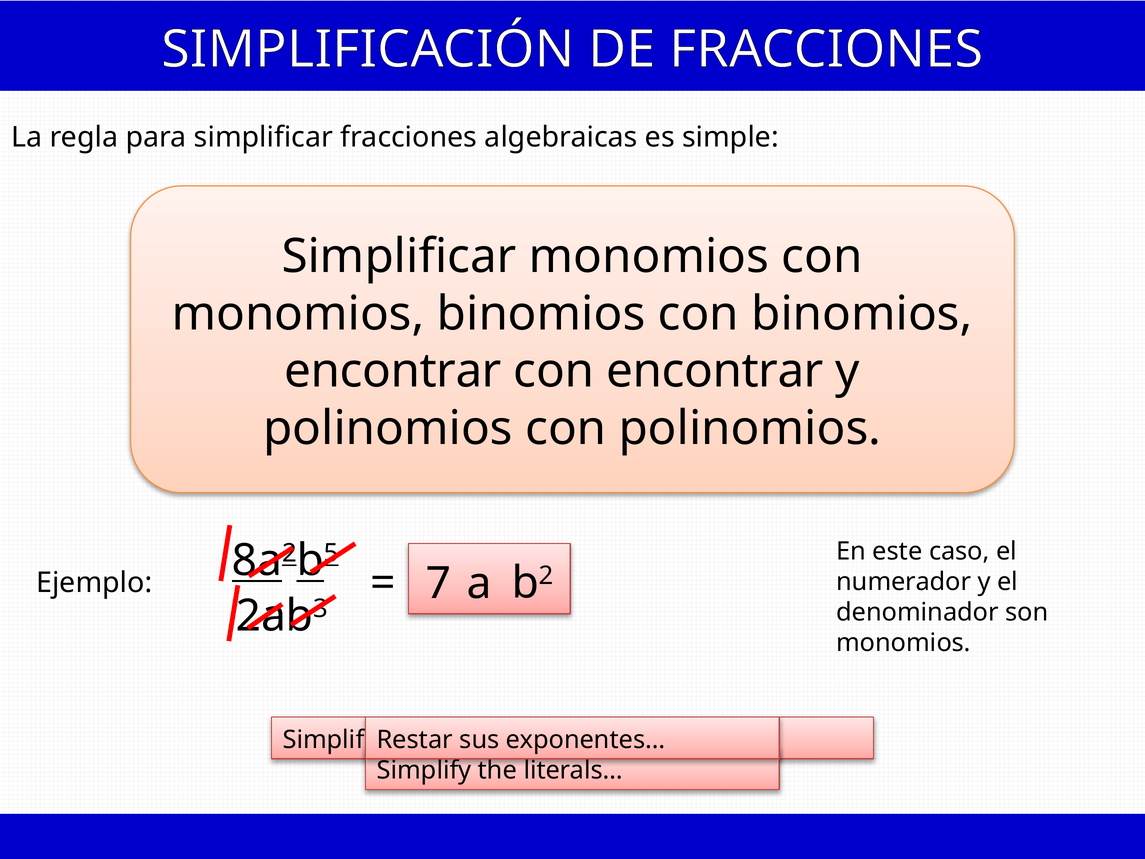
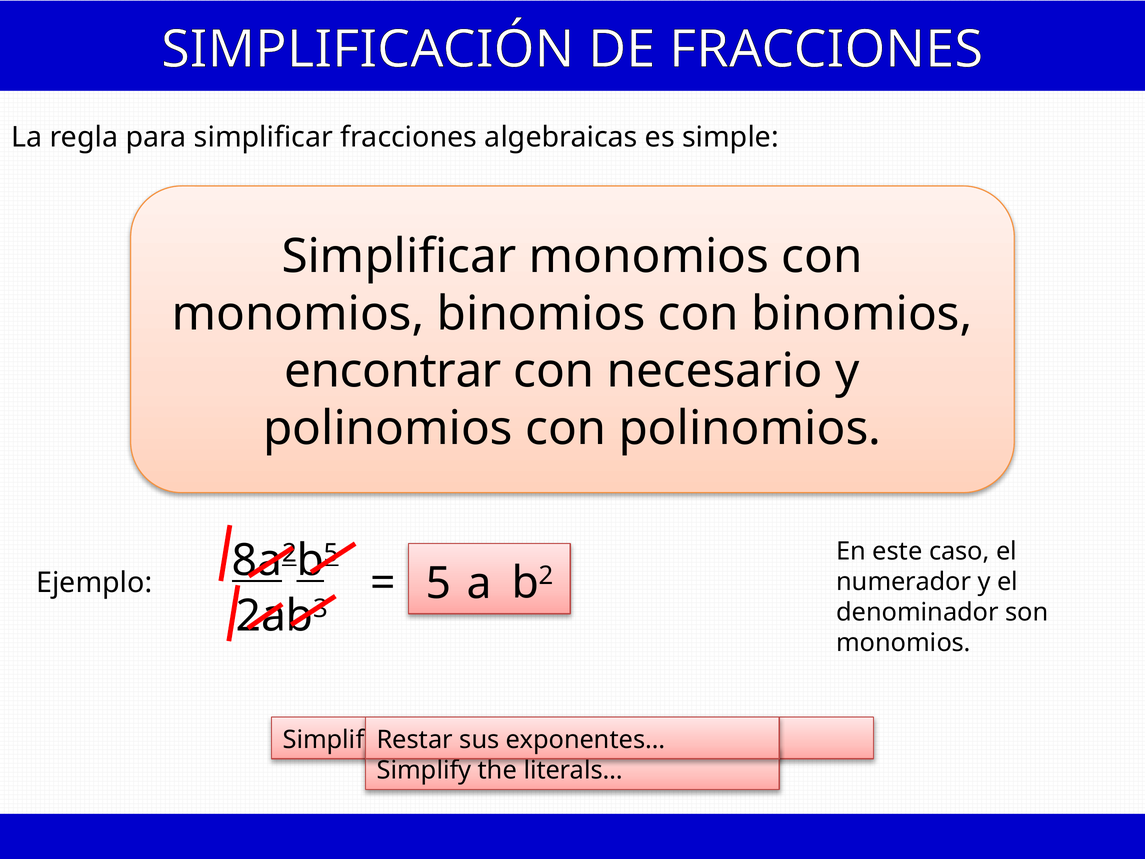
con encontrar: encontrar -> necesario
7: 7 -> 5
